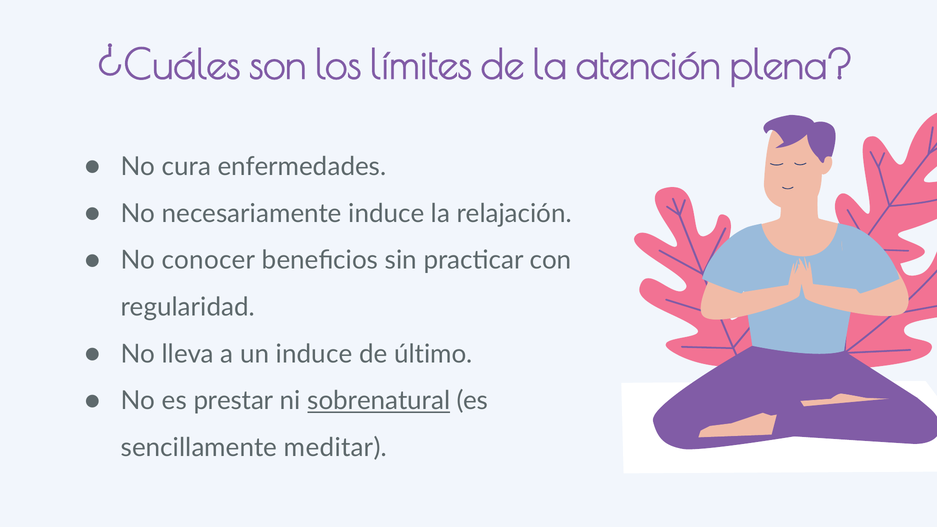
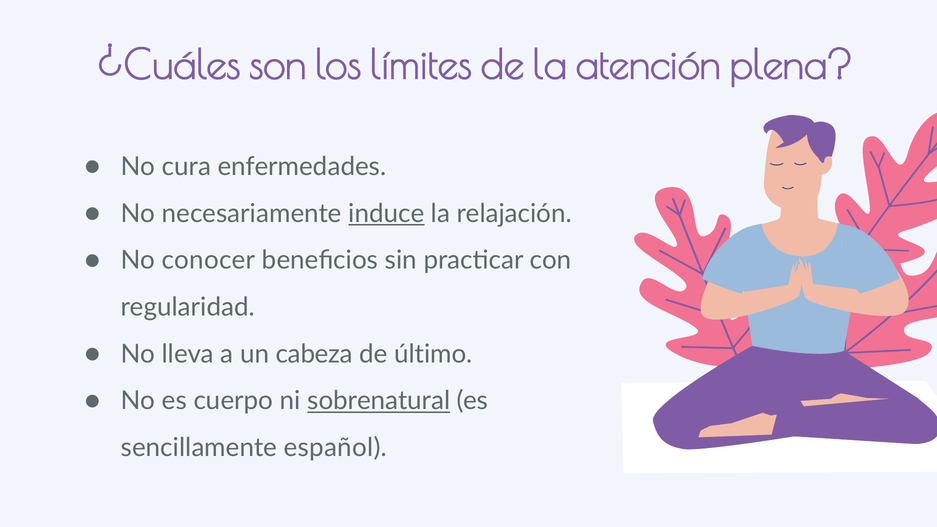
induce at (386, 214) underline: none -> present
un induce: induce -> cabeza
prestar: prestar -> cuerpo
meditar: meditar -> español
